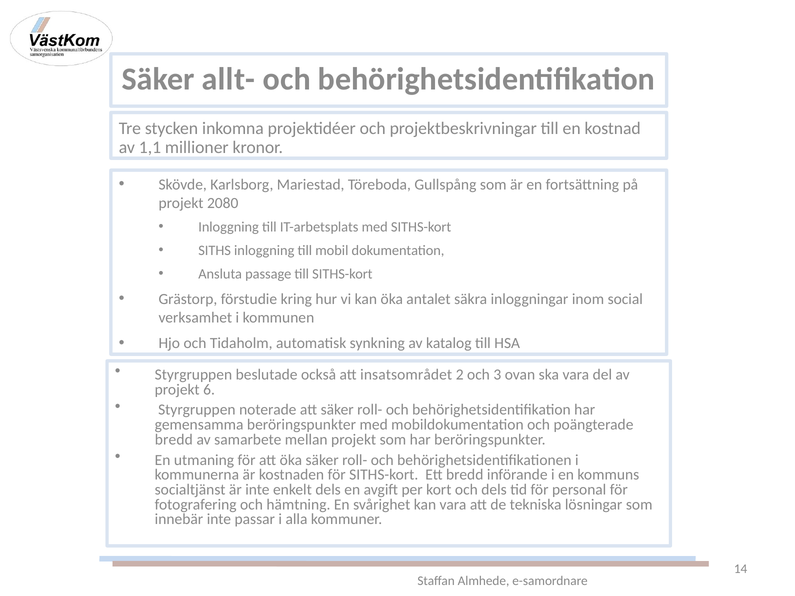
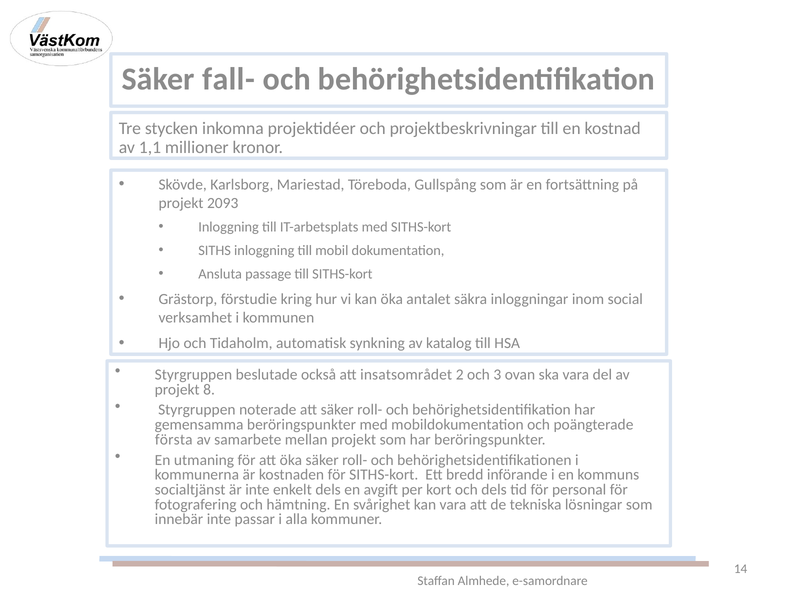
allt-: allt- -> fall-
2080: 2080 -> 2093
6: 6 -> 8
bredd at (174, 440): bredd -> första
